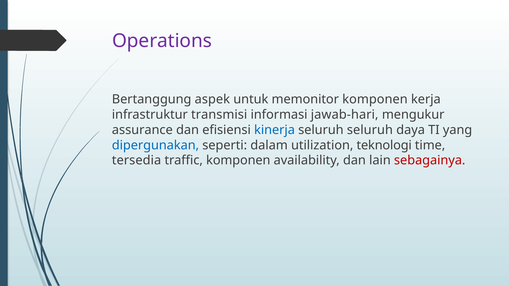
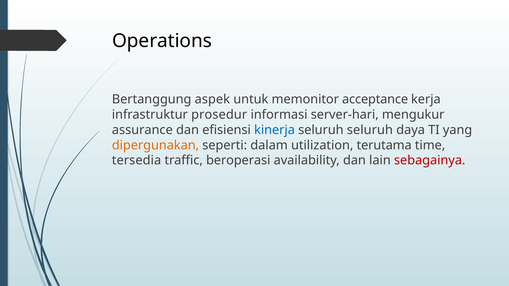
Operations colour: purple -> black
memonitor komponen: komponen -> acceptance
transmisi: transmisi -> prosedur
jawab-hari: jawab-hari -> server-hari
dipergunakan colour: blue -> orange
teknologi: teknologi -> terutama
traffic komponen: komponen -> beroperasi
